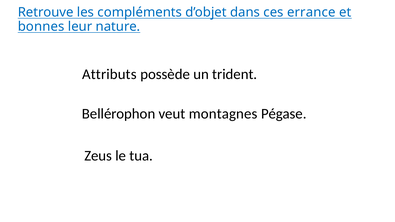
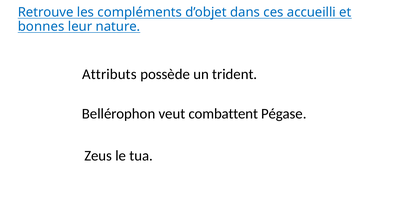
errance: errance -> accueilli
montagnes: montagnes -> combattent
